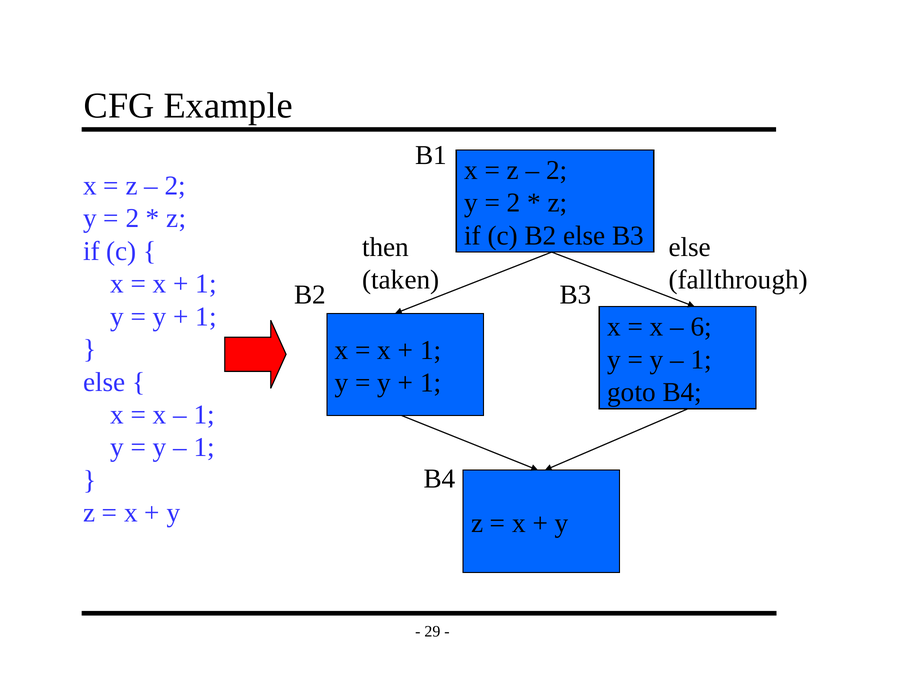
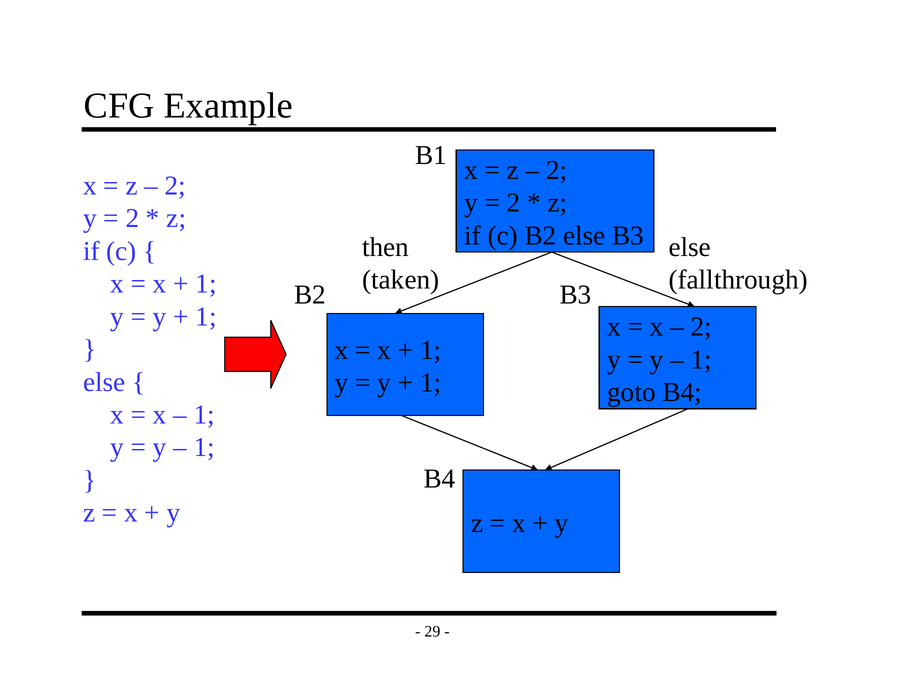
6 at (701, 327): 6 -> 2
